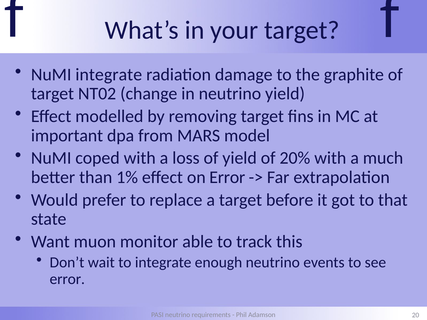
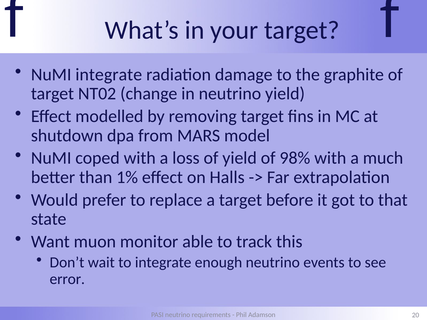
important: important -> shutdown
20%: 20% -> 98%
on Error: Error -> Halls
